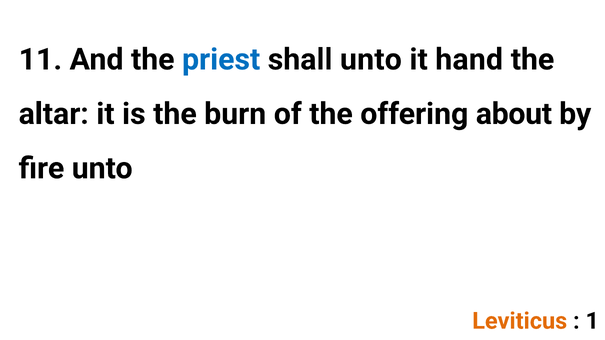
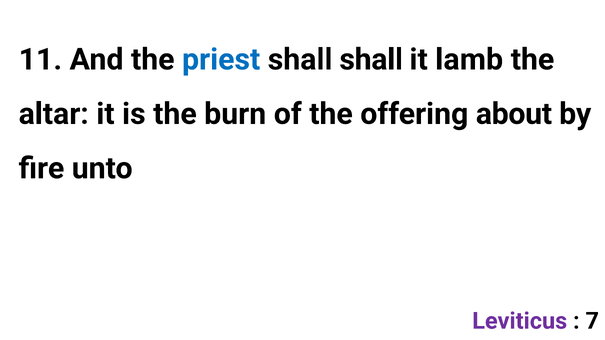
shall unto: unto -> shall
hand: hand -> lamb
Leviticus colour: orange -> purple
1: 1 -> 7
